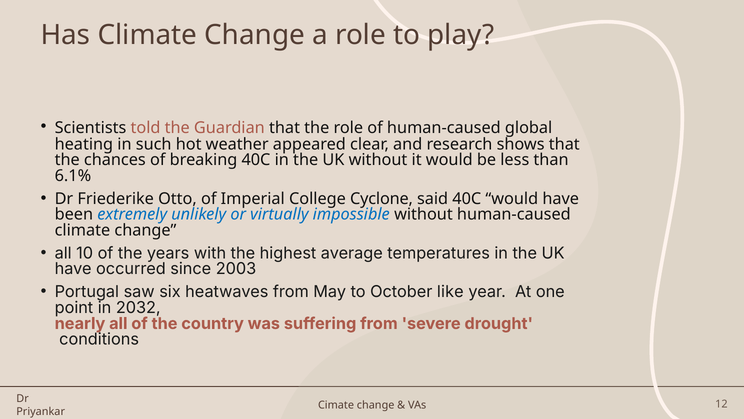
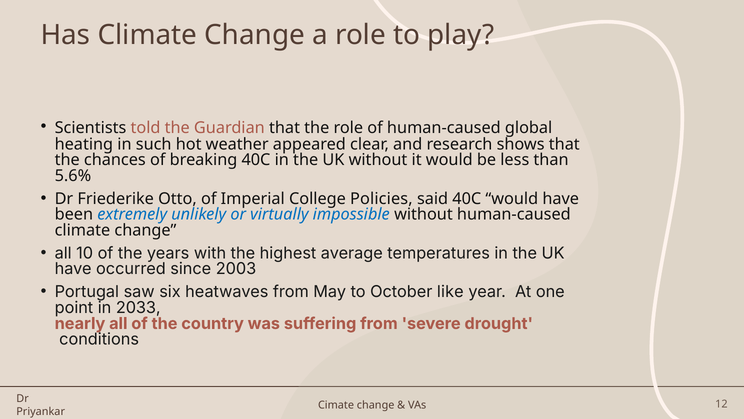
6.1%: 6.1% -> 5.6%
Cyclone: Cyclone -> Policies
2032: 2032 -> 2033
